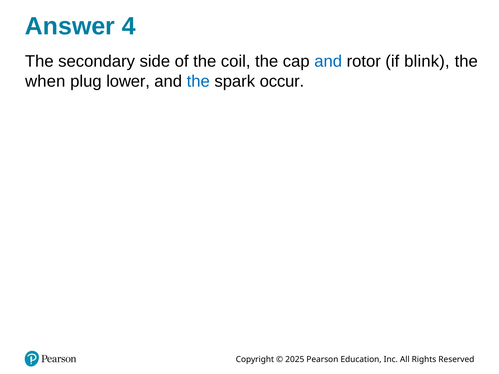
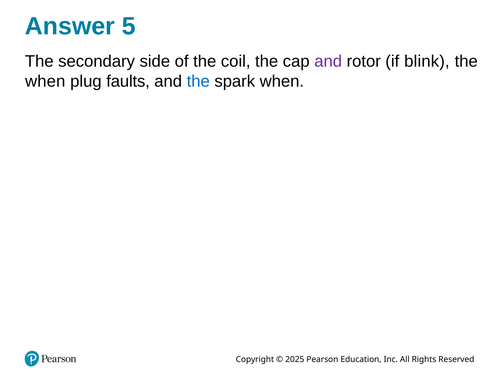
4: 4 -> 5
and at (328, 62) colour: blue -> purple
lower: lower -> faults
spark occur: occur -> when
